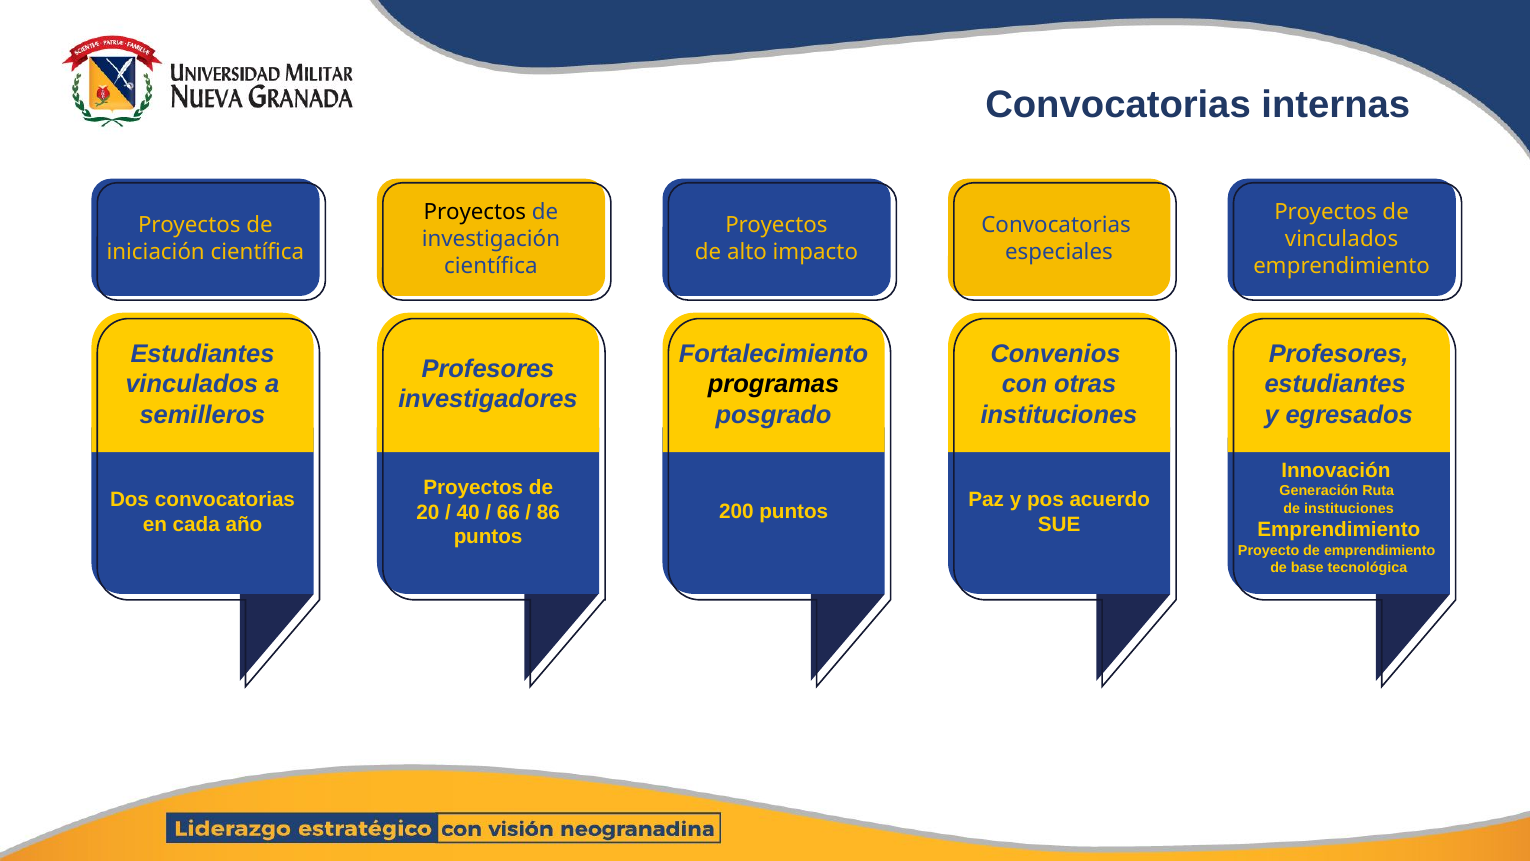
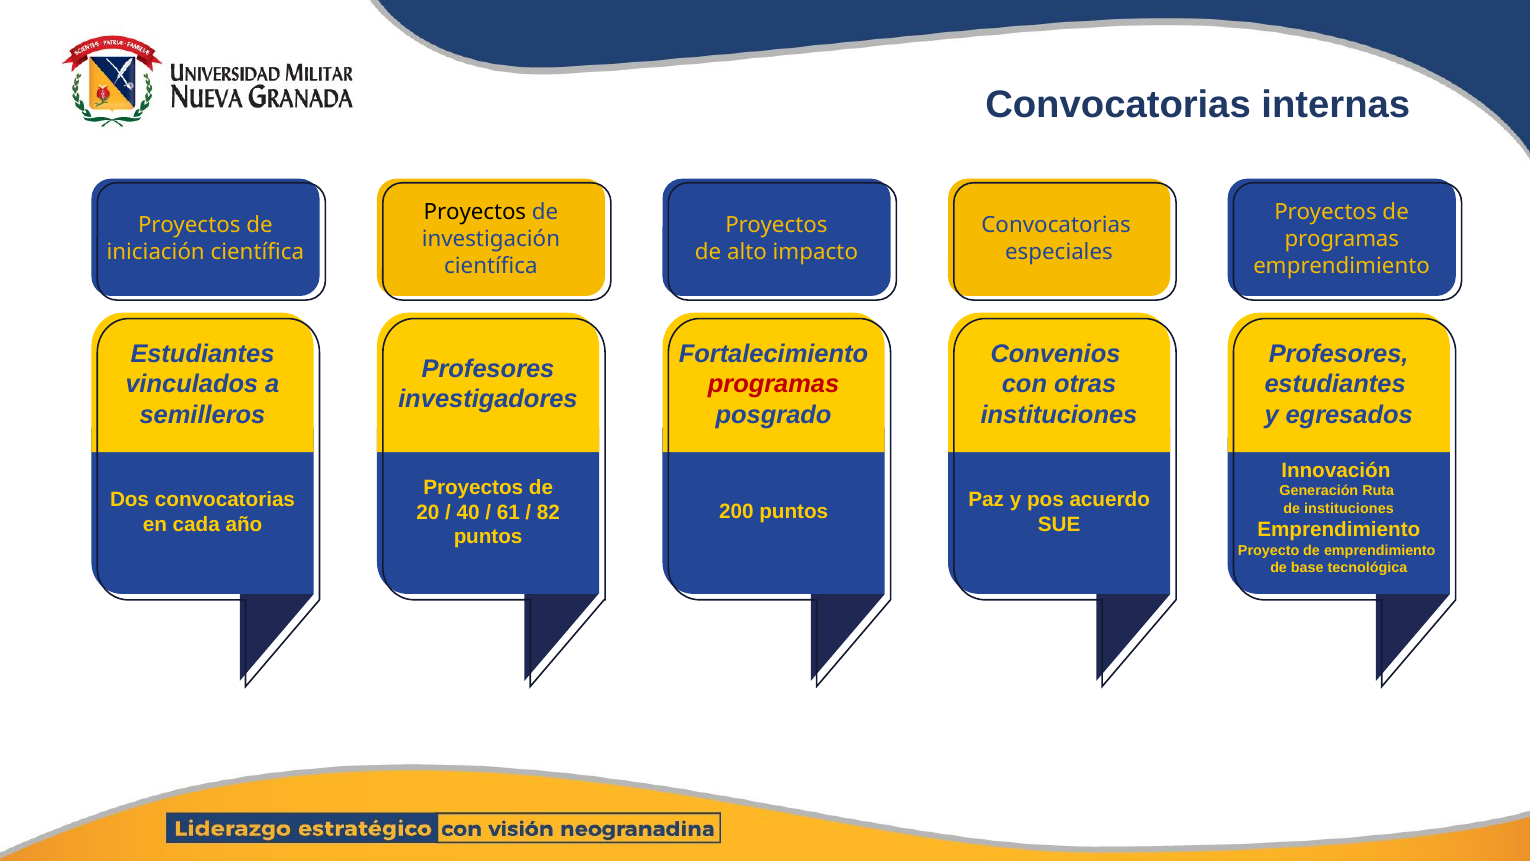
vinculados at (1342, 239): vinculados -> programas
programas at (774, 384) colour: black -> red
66: 66 -> 61
86: 86 -> 82
